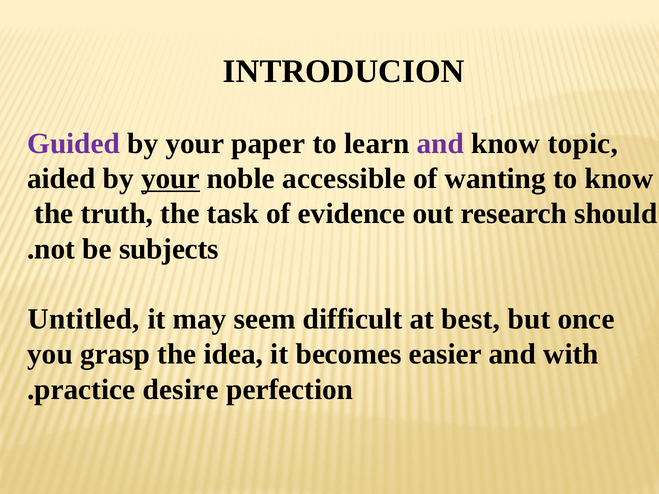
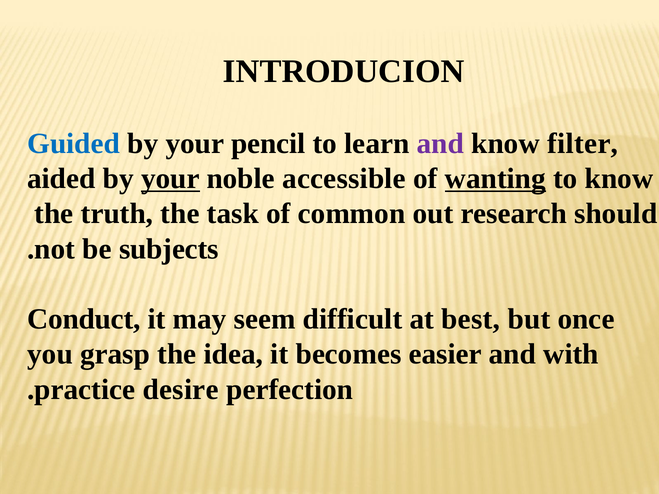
Guided colour: purple -> blue
paper: paper -> pencil
topic: topic -> filter
wanting underline: none -> present
evidence: evidence -> common
Untitled: Untitled -> Conduct
